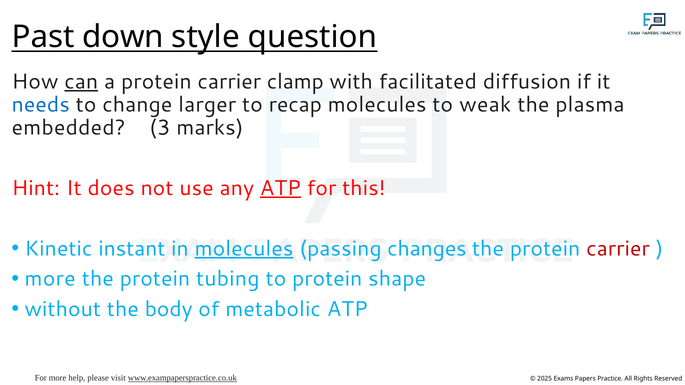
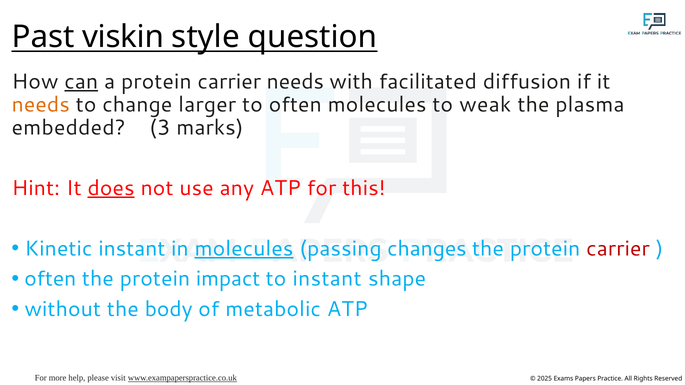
down: down -> viskin
carrier clamp: clamp -> needs
needs at (41, 105) colour: blue -> orange
to recap: recap -> often
does underline: none -> present
ATP at (280, 188) underline: present -> none
more at (50, 279): more -> often
tubing: tubing -> impact
to protein: protein -> instant
